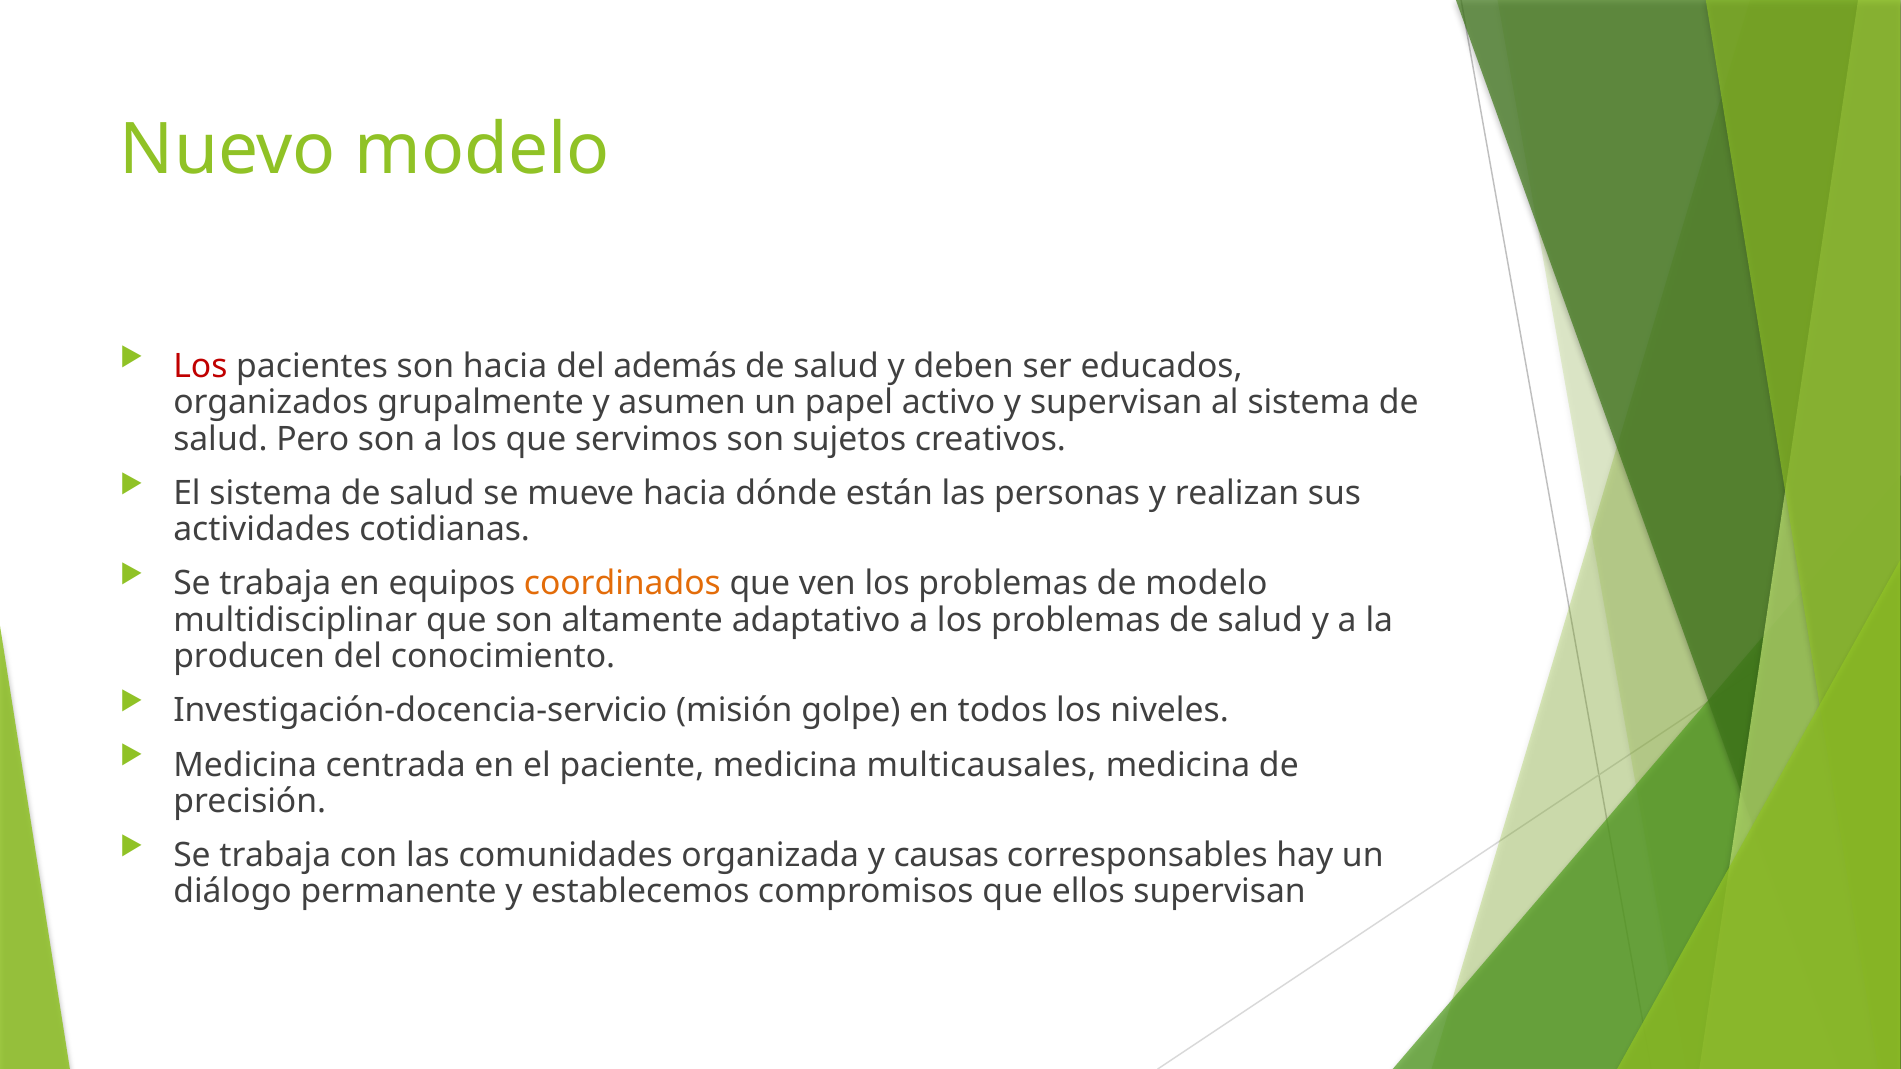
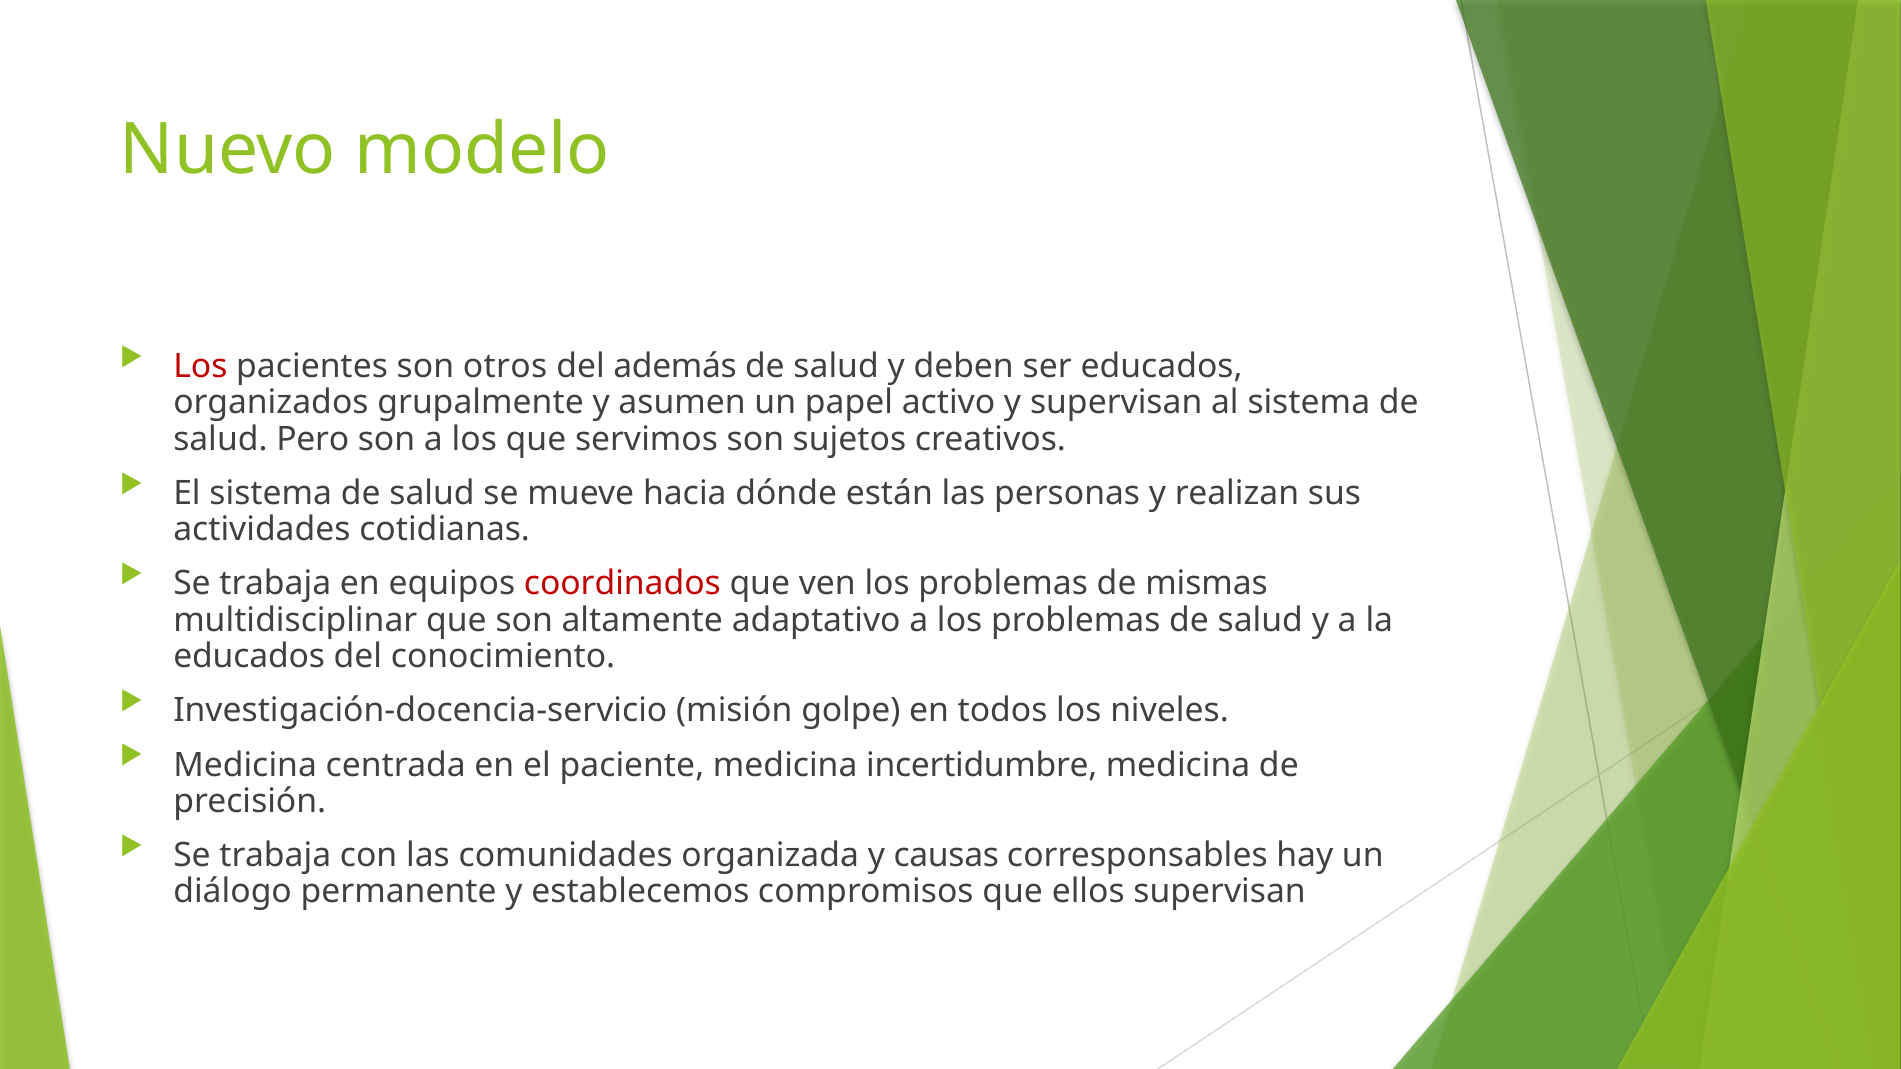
son hacia: hacia -> otros
coordinados colour: orange -> red
de modelo: modelo -> mismas
producen at (249, 657): producen -> educados
multicausales: multicausales -> incertidumbre
